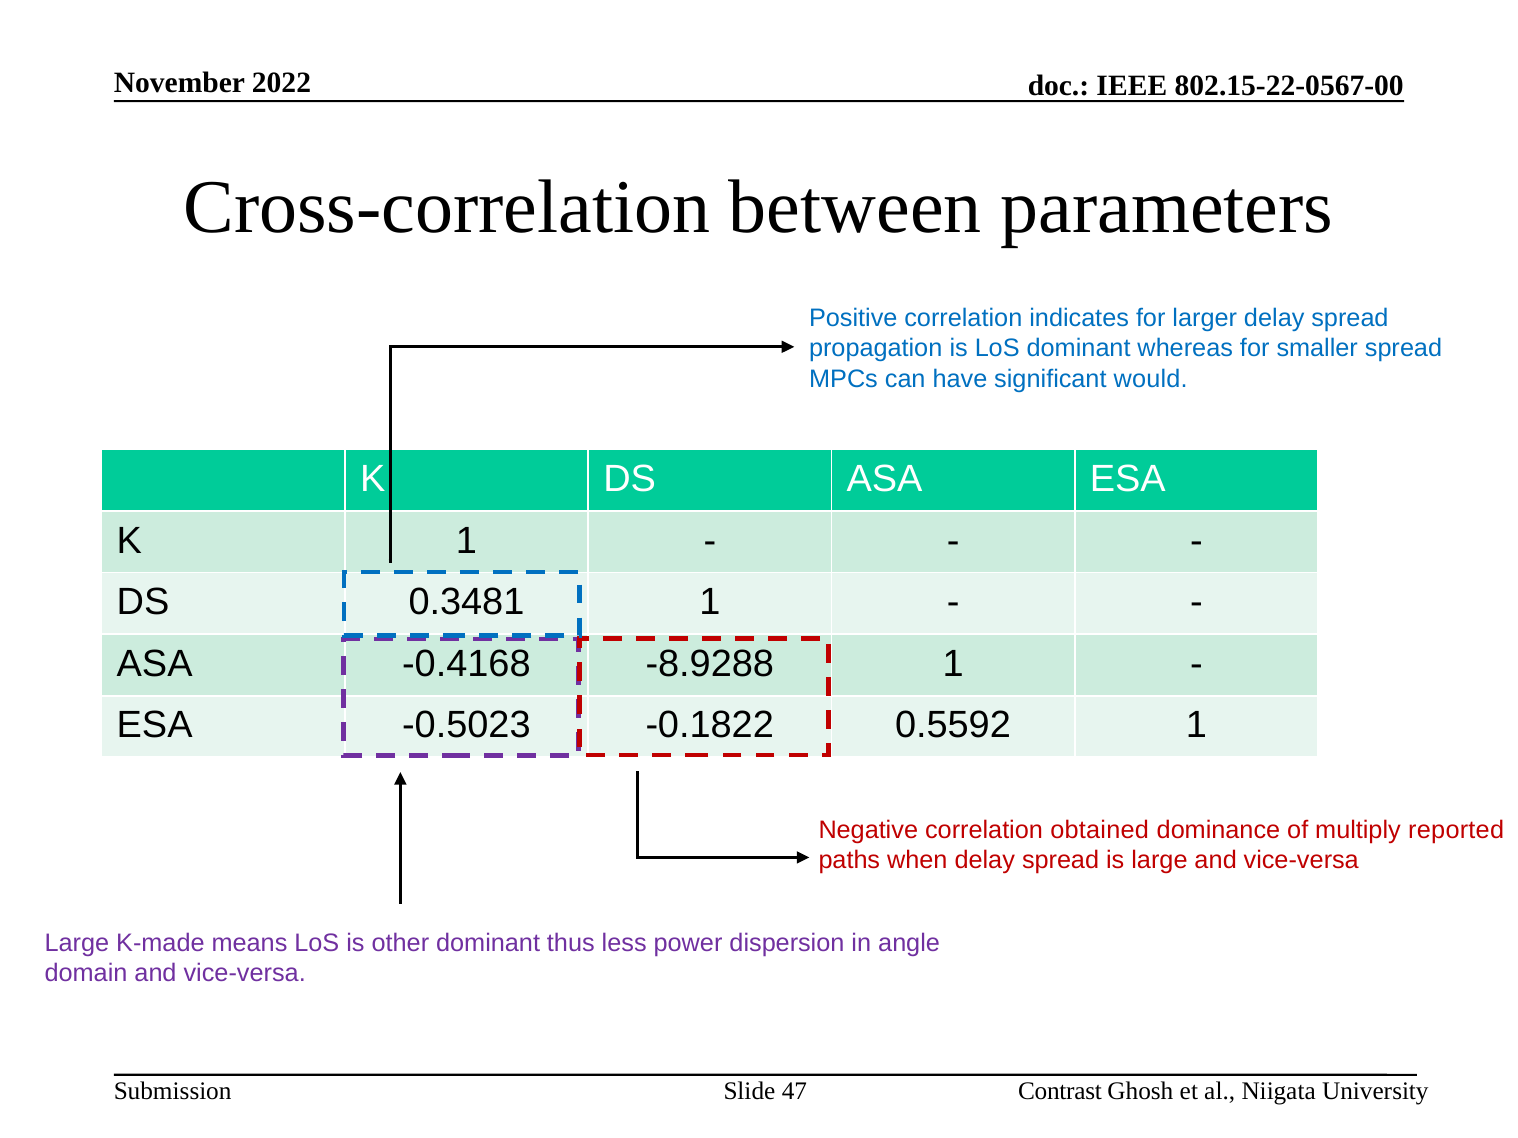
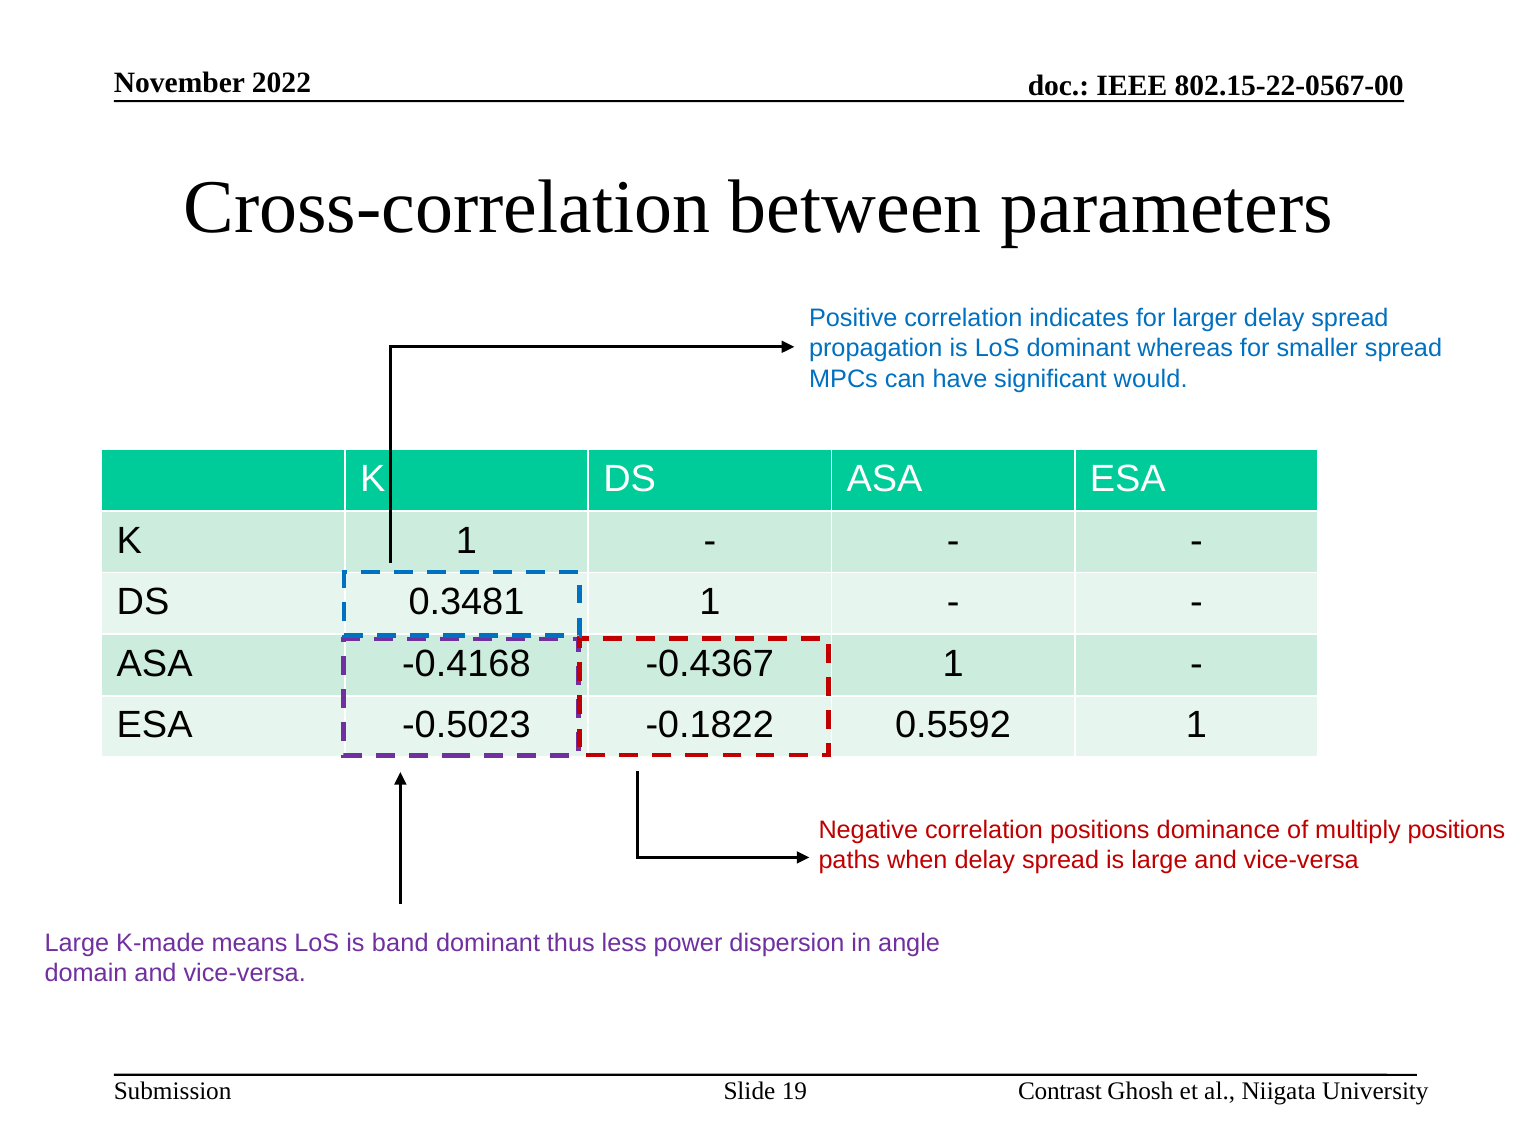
-8.9288: -8.9288 -> -0.4367
correlation obtained: obtained -> positions
multiply reported: reported -> positions
other: other -> band
47: 47 -> 19
